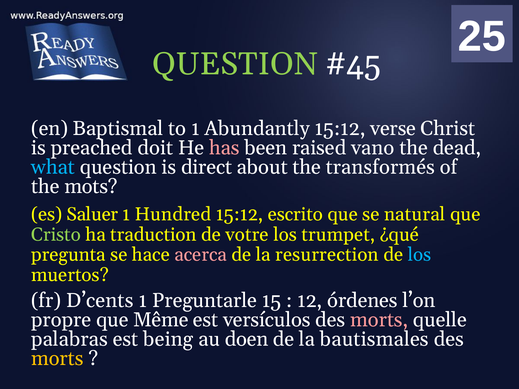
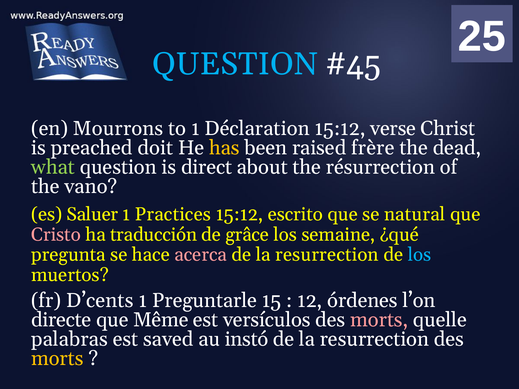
QUESTION at (235, 64) colour: light green -> light blue
Baptismal: Baptismal -> Mourrons
Abundantly: Abundantly -> Déclaration
has colour: pink -> yellow
vano: vano -> frère
what colour: light blue -> light green
transformés: transformés -> résurrection
mots: mots -> vano
Hundred: Hundred -> Practices
Cristo colour: light green -> pink
traduction: traduction -> traducción
votre: votre -> grâce
trumpet: trumpet -> semaine
propre: propre -> directe
being: being -> saved
doen: doen -> instó
bautismales at (374, 339): bautismales -> resurrection
